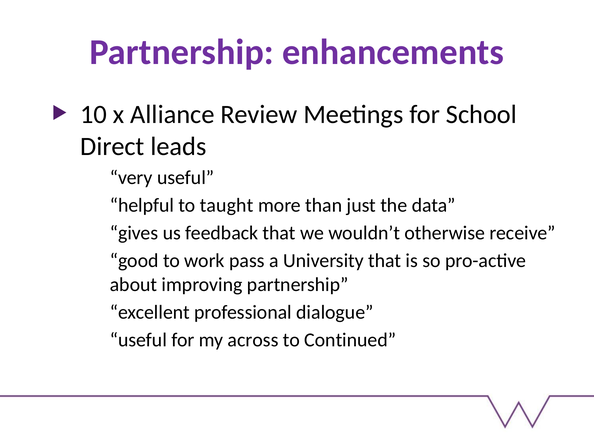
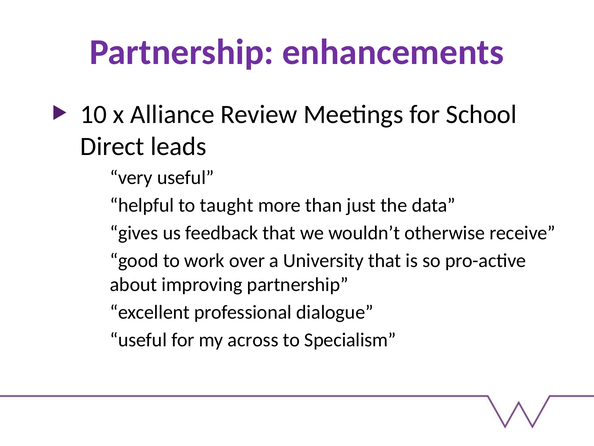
pass: pass -> over
Continued: Continued -> Specialism
